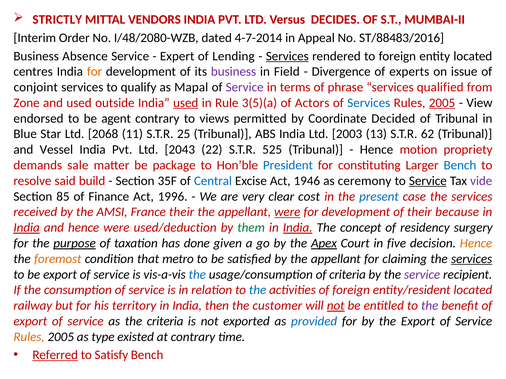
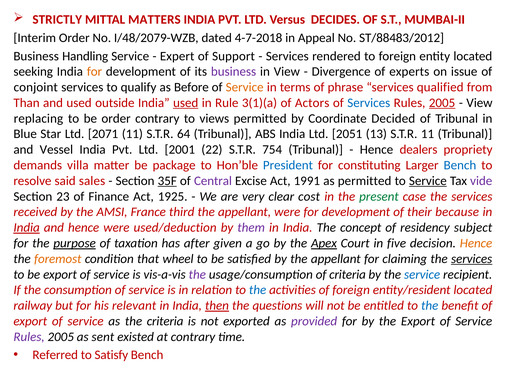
VENDORS: VENDORS -> MATTERS
I/48/2080-WZB: I/48/2080-WZB -> I/48/2079-WZB
4-7-2014: 4-7-2014 -> 4-7-2018
ST/88483/2016: ST/88483/2016 -> ST/88483/2012
Absence: Absence -> Handling
Lending: Lending -> Support
Services at (287, 56) underline: present -> none
centres: centres -> seeking
in Field: Field -> View
Mapal: Mapal -> Before
Service at (245, 87) colour: purple -> orange
Zone: Zone -> Than
3(5)(a: 3(5)(a -> 3(1)(a
endorsed: endorsed -> replacing
be agent: agent -> order
2068: 2068 -> 2071
25: 25 -> 64
2003: 2003 -> 2051
S.T.R 62: 62 -> 11
2043: 2043 -> 2001
525: 525 -> 754
motion: motion -> dealers
sale: sale -> villa
build: build -> sales
35F underline: none -> present
Central colour: blue -> purple
1946: 1946 -> 1991
as ceremony: ceremony -> permitted
85: 85 -> 23
1996: 1996 -> 1925
present colour: blue -> green
France their: their -> third
were at (287, 212) underline: present -> none
them colour: green -> purple
India at (298, 228) underline: present -> none
surgery: surgery -> subject
done: done -> after
metro: metro -> wheel
the at (197, 275) colour: blue -> purple
service at (422, 275) colour: purple -> blue
territory: territory -> relevant
then underline: none -> present
customer: customer -> questions
not at (336, 306) underline: present -> none
the at (430, 306) colour: purple -> blue
provided colour: blue -> purple
Rules at (29, 337) colour: orange -> purple
type: type -> sent
Referred underline: present -> none
